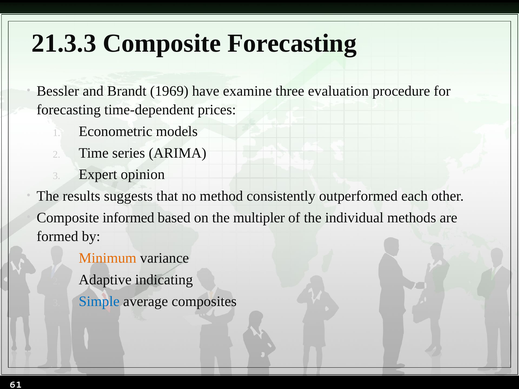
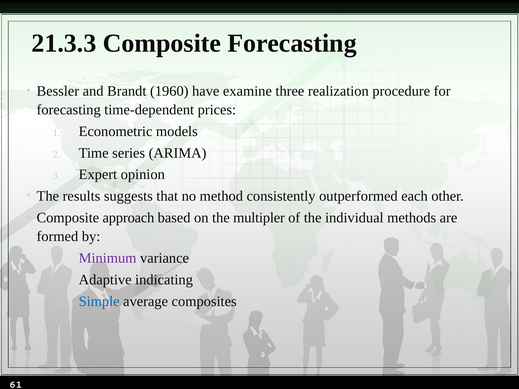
1969: 1969 -> 1960
evaluation: evaluation -> realization
informed: informed -> approach
Minimum colour: orange -> purple
